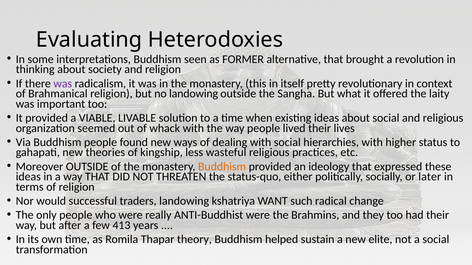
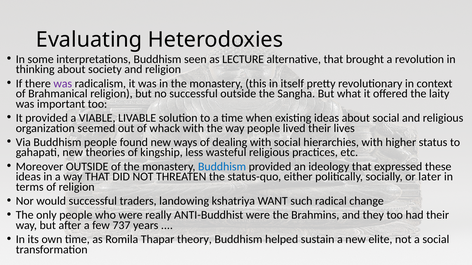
FORMER: FORMER -> LECTURE
no landowing: landowing -> successful
Buddhism at (222, 167) colour: orange -> blue
413: 413 -> 737
